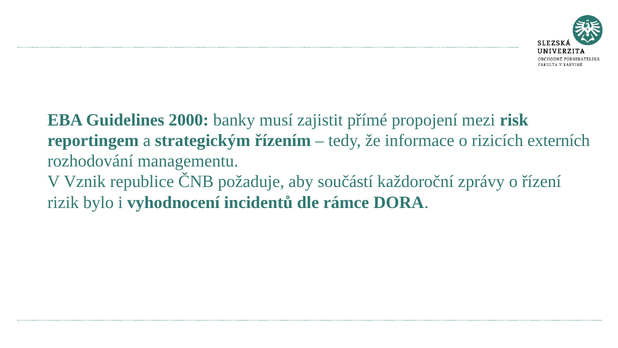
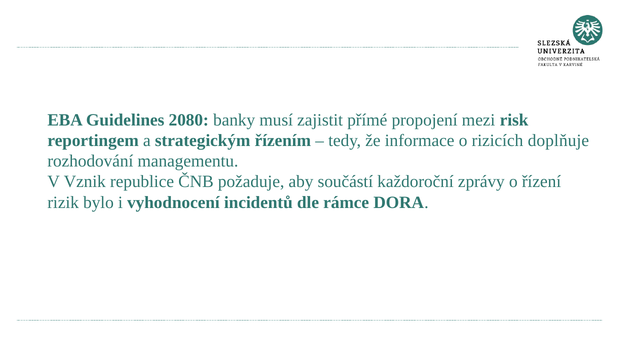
2000: 2000 -> 2080
externích: externích -> doplňuje
